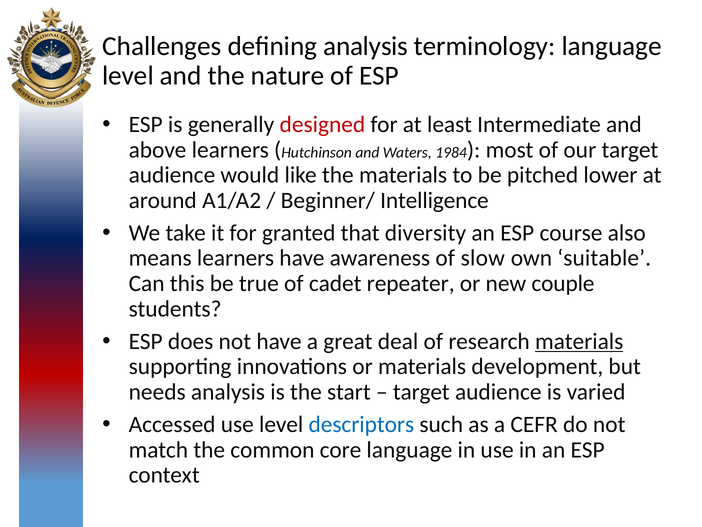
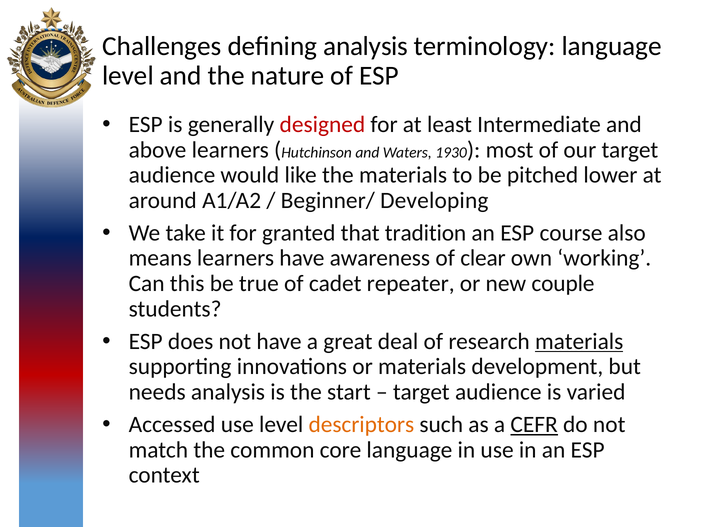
1984: 1984 -> 1930
Intelligence: Intelligence -> Developing
diversity: diversity -> tradition
slow: slow -> clear
suitable: suitable -> working
descriptors colour: blue -> orange
CEFR underline: none -> present
